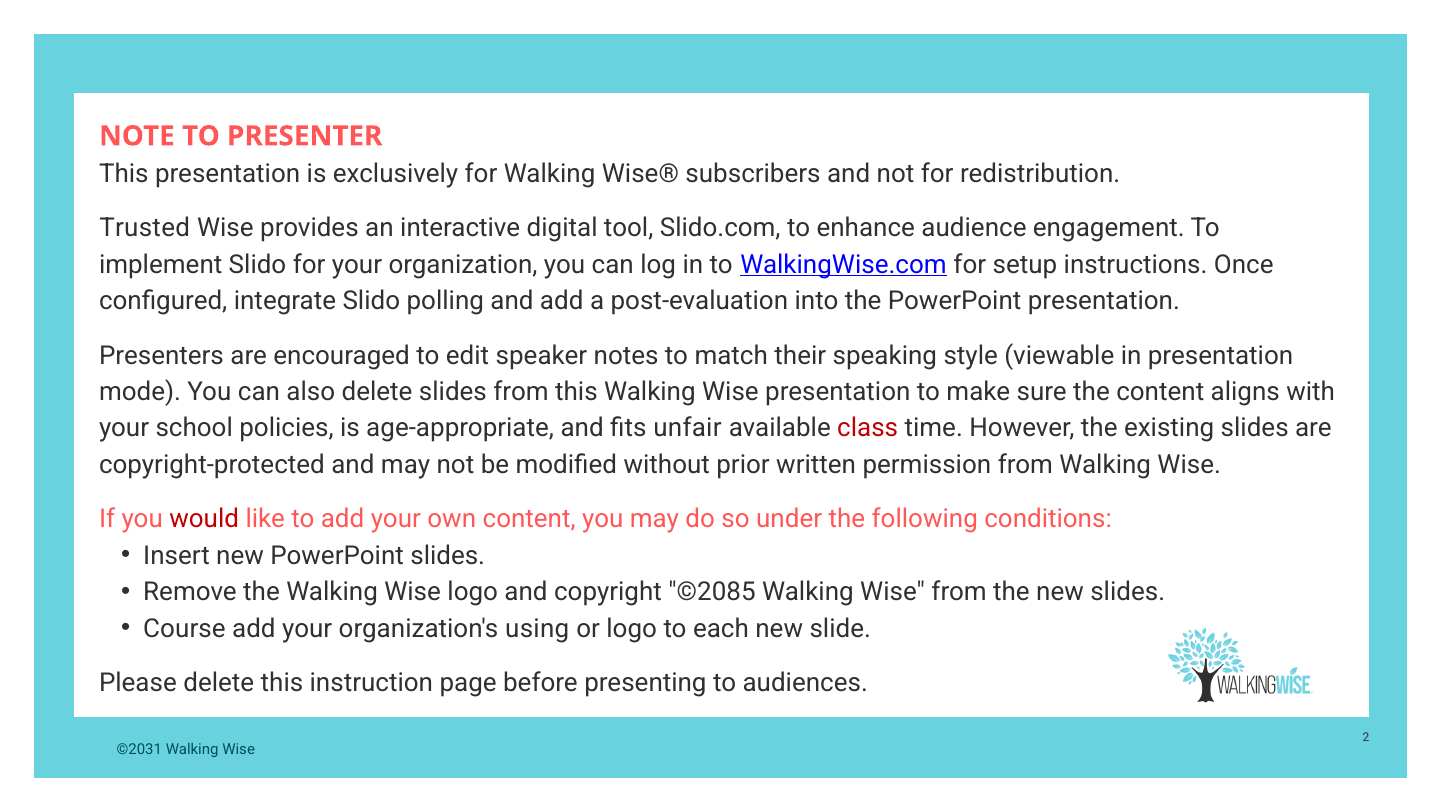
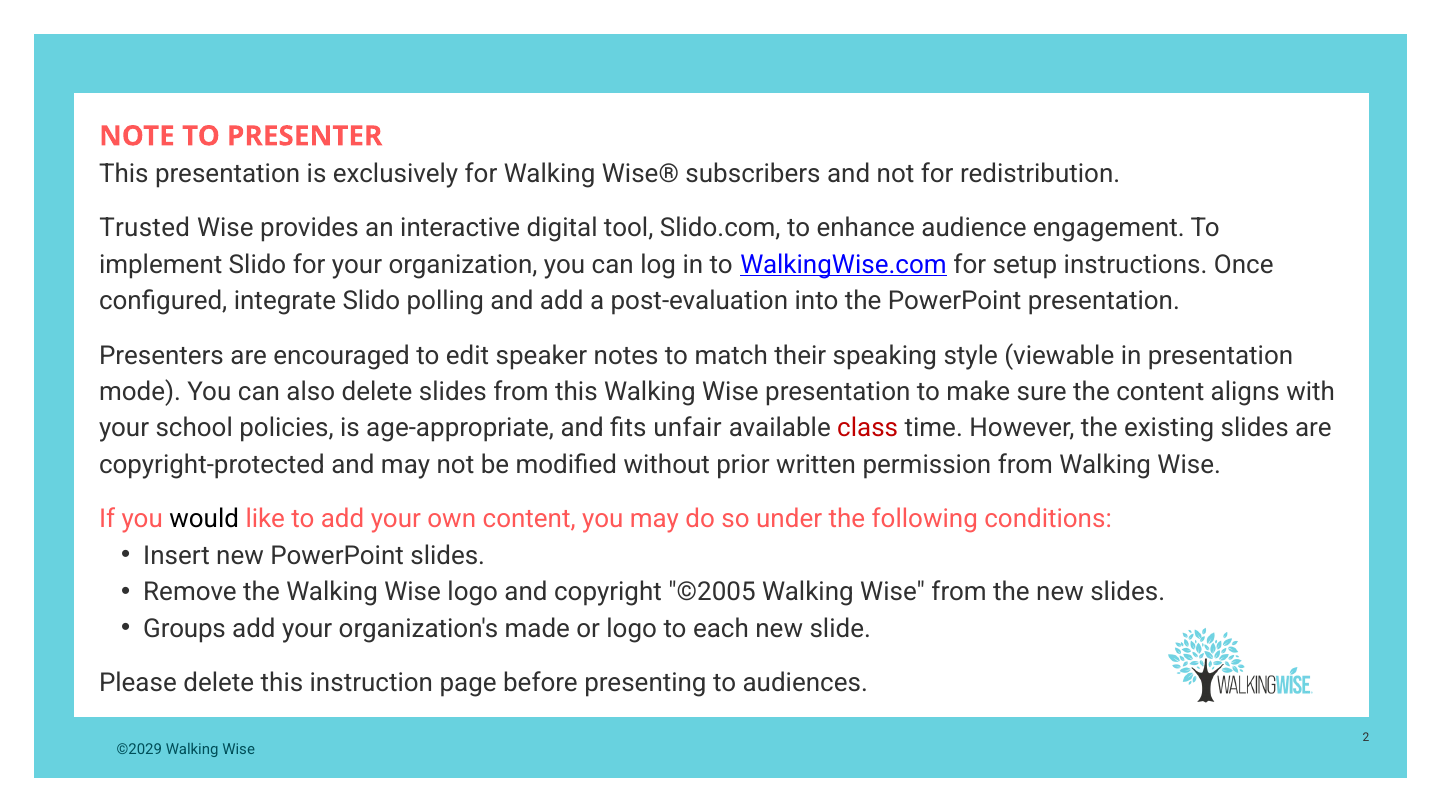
would colour: red -> black
©2085: ©2085 -> ©2005
Course: Course -> Groups
using: using -> made
©2031: ©2031 -> ©2029
